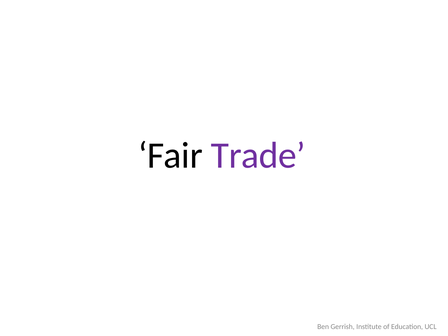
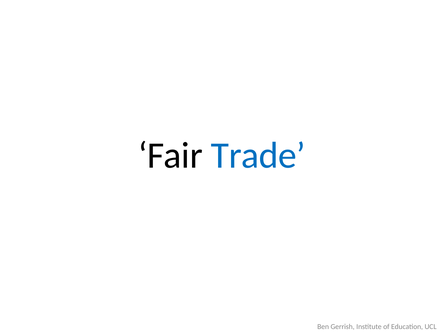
Trade colour: purple -> blue
